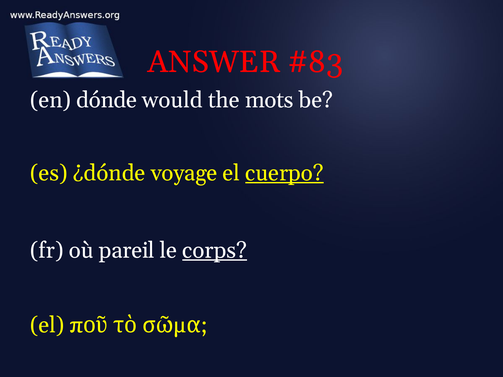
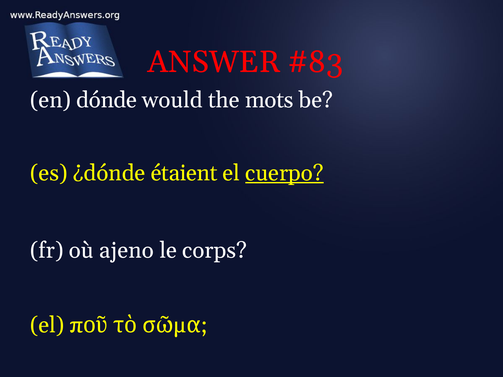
voyage: voyage -> étaient
pareil: pareil -> ajeno
corps underline: present -> none
